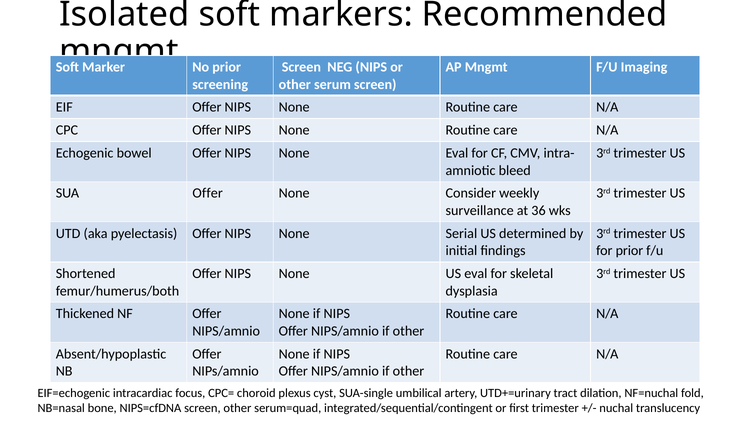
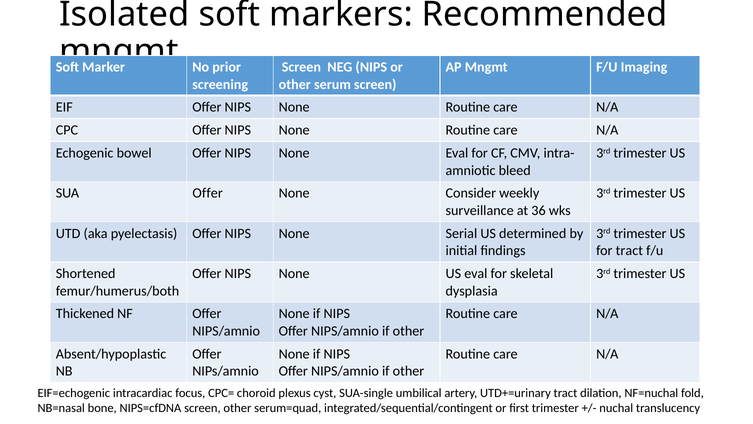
for prior: prior -> tract
